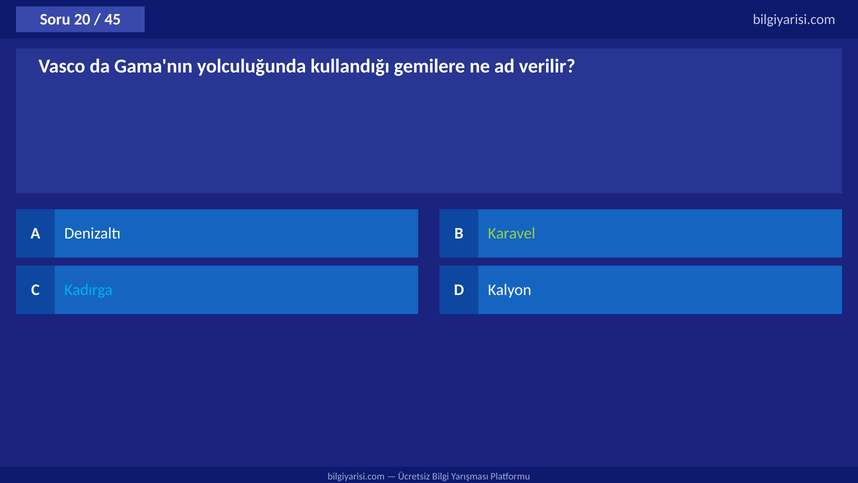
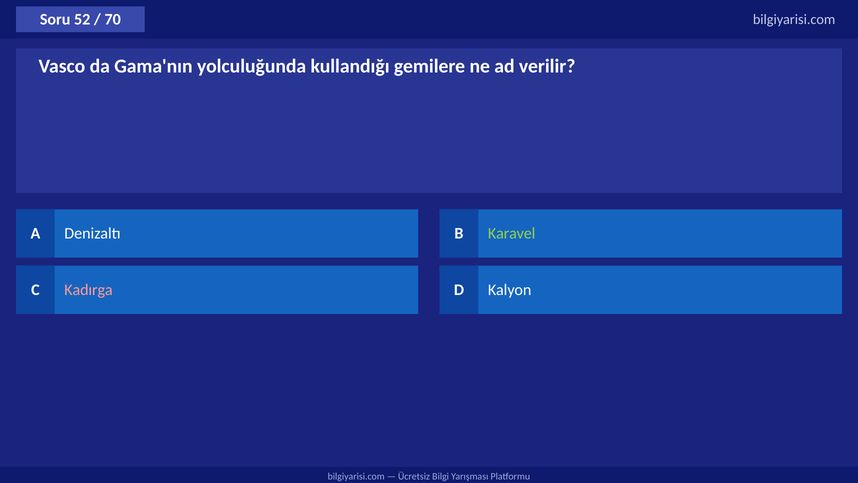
20: 20 -> 52
45: 45 -> 70
Kadırga colour: light blue -> pink
